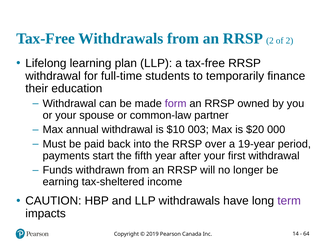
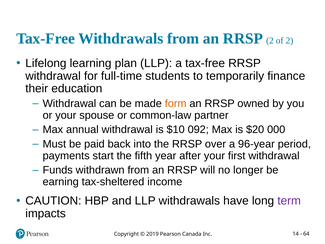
form colour: purple -> orange
003: 003 -> 092
19-year: 19-year -> 96-year
